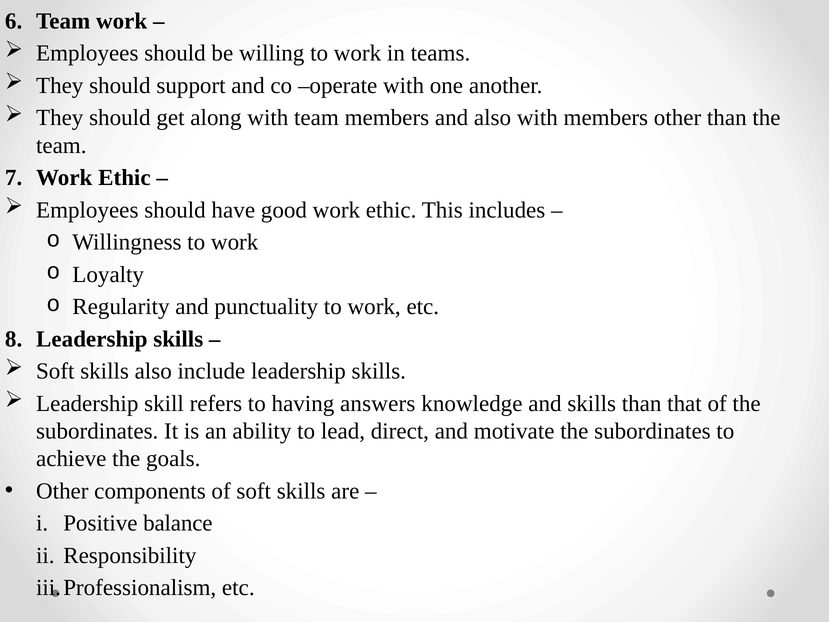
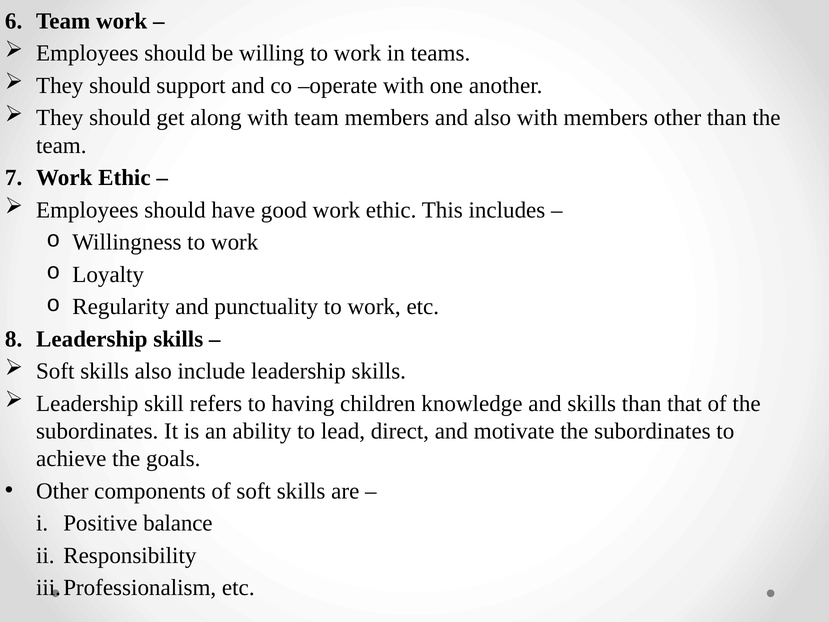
answers: answers -> children
